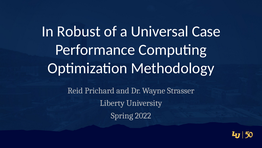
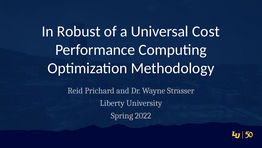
Case: Case -> Cost
